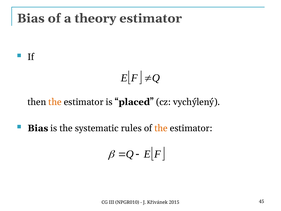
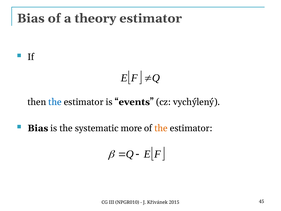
the at (55, 102) colour: orange -> blue
placed: placed -> events
rules: rules -> more
